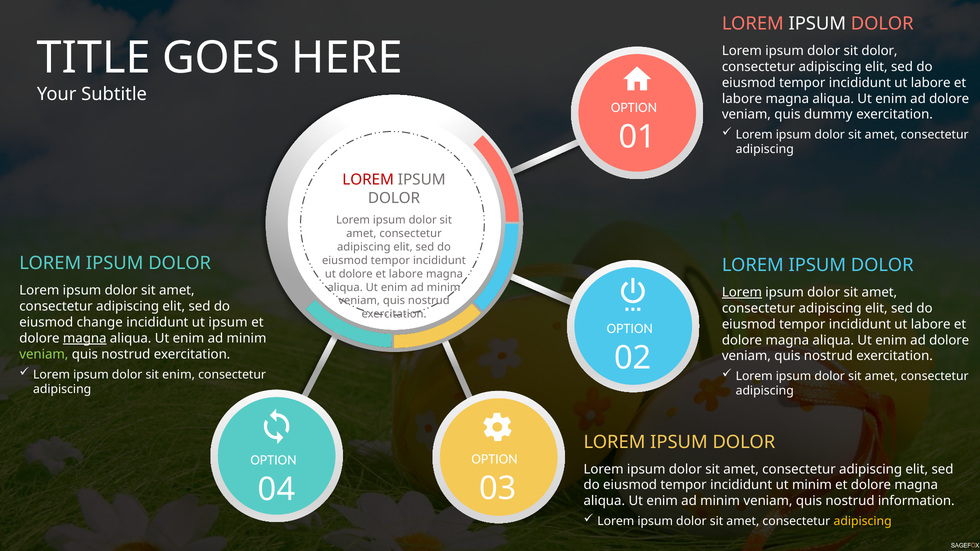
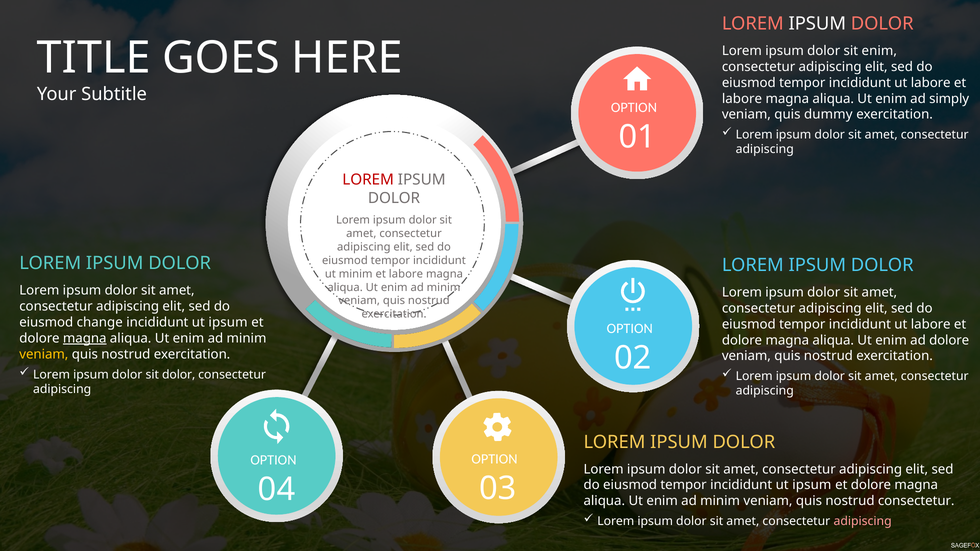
sit dolor: dolor -> enim
dolore at (949, 99): dolore -> simply
ut dolore: dolore -> minim
Lorem at (742, 292) underline: present -> none
veniam at (44, 355) colour: light green -> yellow
sit enim: enim -> dolor
tempor incididunt ut minim: minim -> ipsum
nostrud information: information -> consectetur
adipiscing at (863, 521) colour: yellow -> pink
